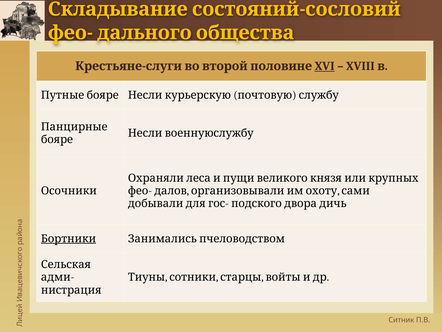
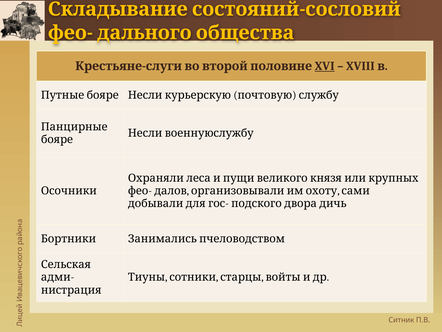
Бортники underline: present -> none
